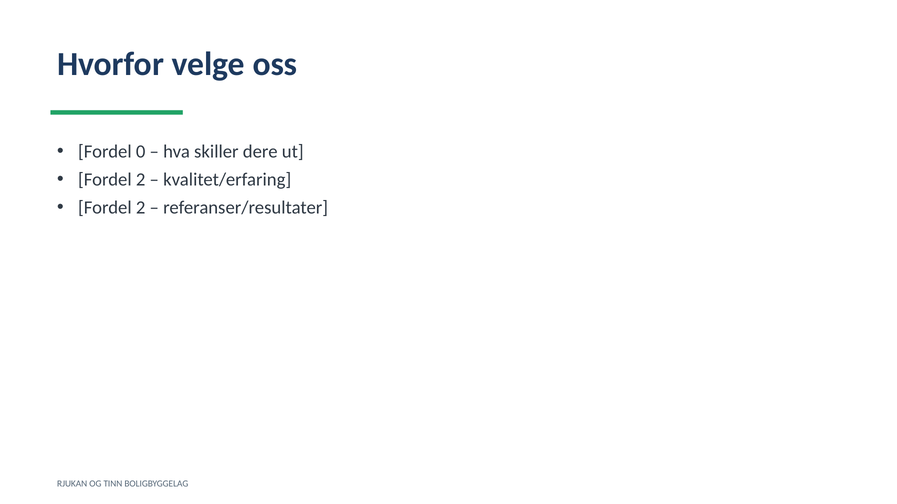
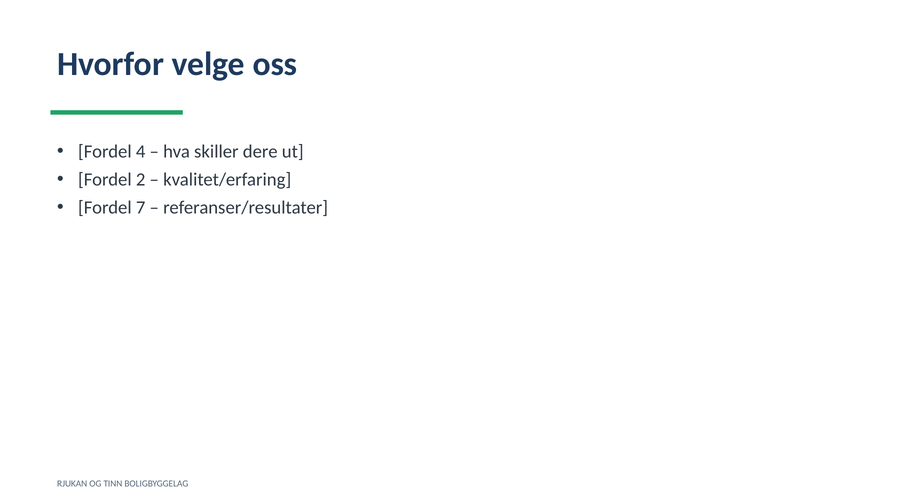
0: 0 -> 4
2 at (141, 208): 2 -> 7
